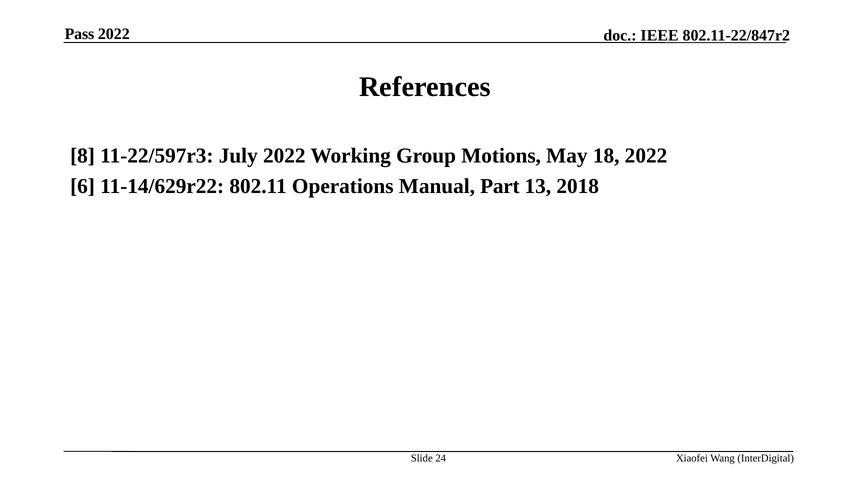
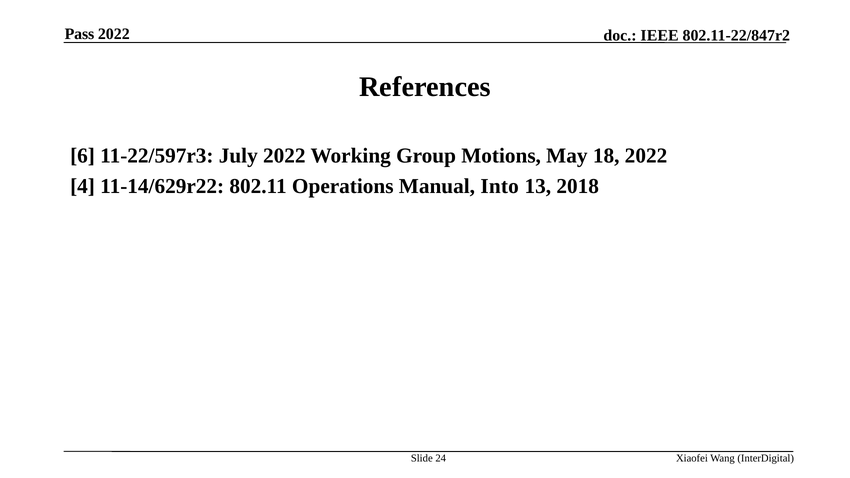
8: 8 -> 6
6: 6 -> 4
Part: Part -> Into
